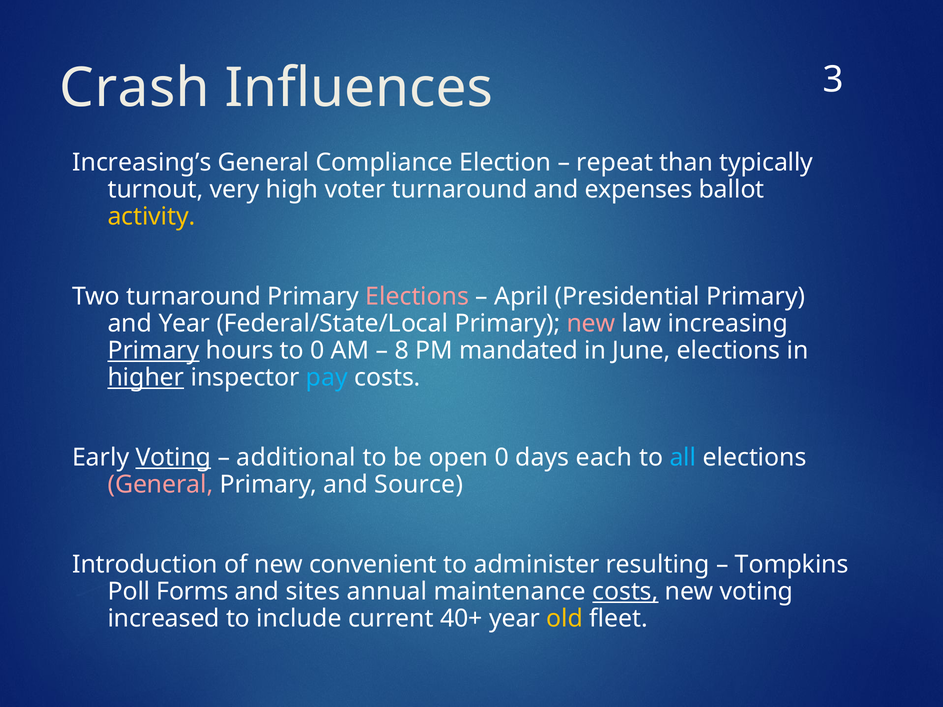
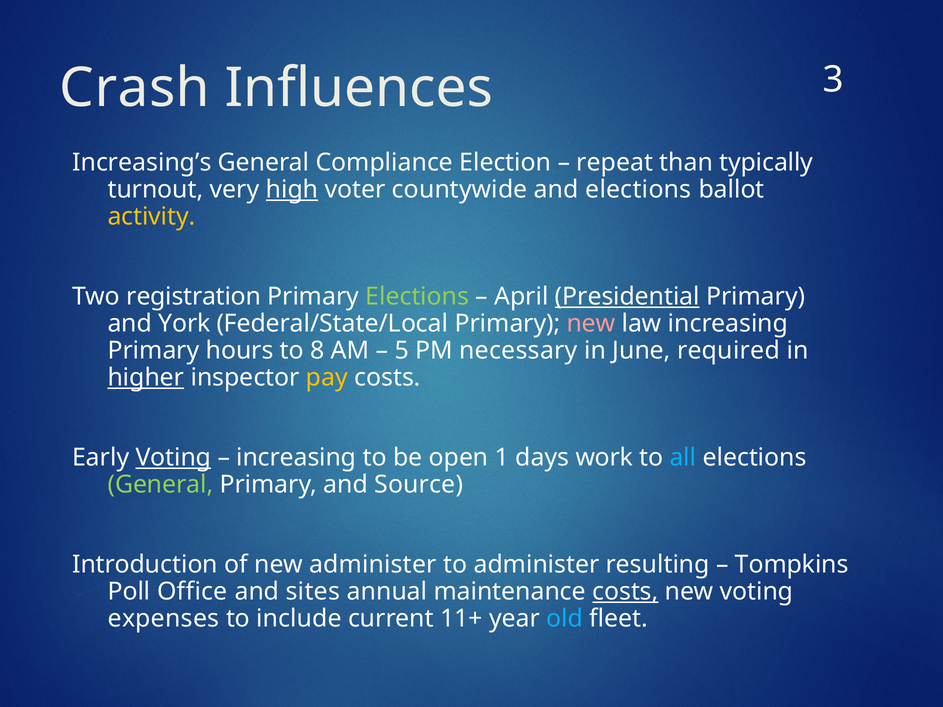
high underline: none -> present
voter turnaround: turnaround -> countywide
and expenses: expenses -> elections
Two turnaround: turnaround -> registration
Elections at (417, 297) colour: pink -> light green
Presidential underline: none -> present
and Year: Year -> York
Primary at (154, 351) underline: present -> none
to 0: 0 -> 8
8: 8 -> 5
mandated: mandated -> necessary
June elections: elections -> required
pay colour: light blue -> yellow
additional at (296, 458): additional -> increasing
open 0: 0 -> 1
each: each -> work
General at (160, 485) colour: pink -> light green
new convenient: convenient -> administer
Forms: Forms -> Office
increased: increased -> expenses
40+: 40+ -> 11+
old colour: yellow -> light blue
